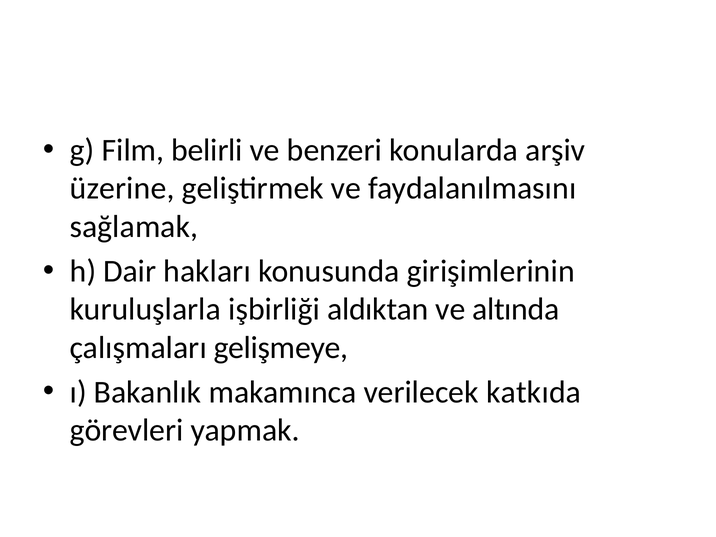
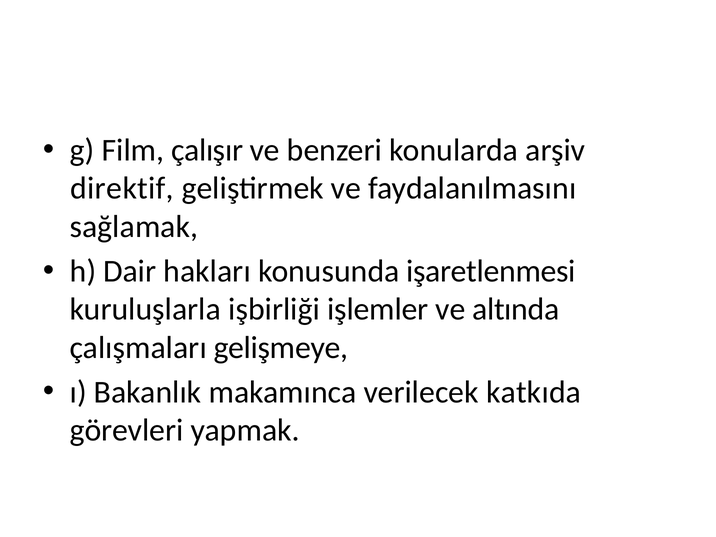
belirli: belirli -> çalışır
üzerine: üzerine -> direktif
girişimlerinin: girişimlerinin -> işaretlenmesi
aldıktan: aldıktan -> işlemler
